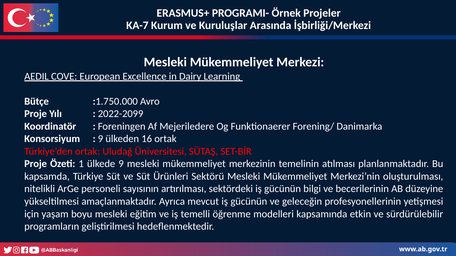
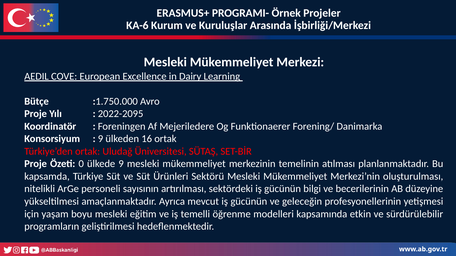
KA-7: KA-7 -> KA-6
2022-2099: 2022-2099 -> 2022-2095
1: 1 -> 0
